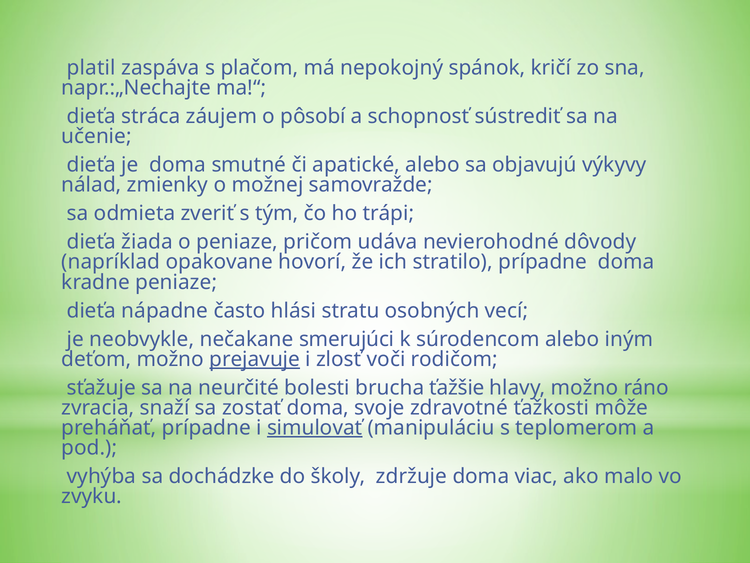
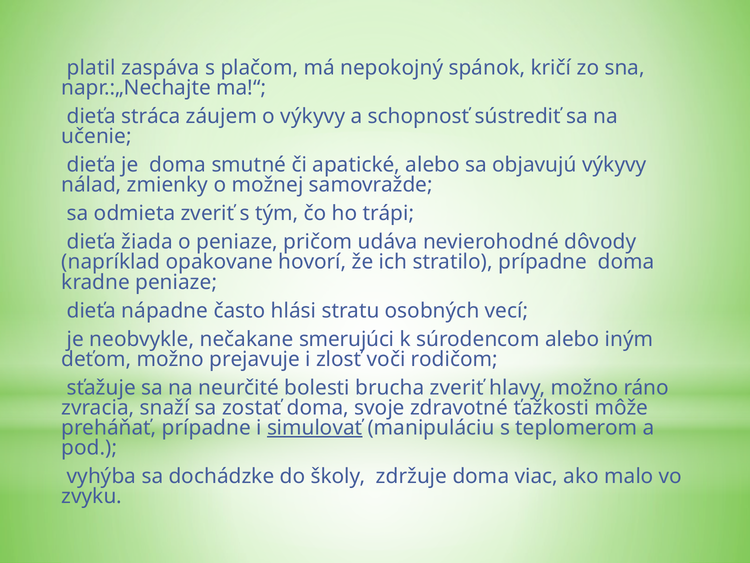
o pôsobí: pôsobí -> výkyvy
prejavuje underline: present -> none
brucha ťažšie: ťažšie -> zveriť
